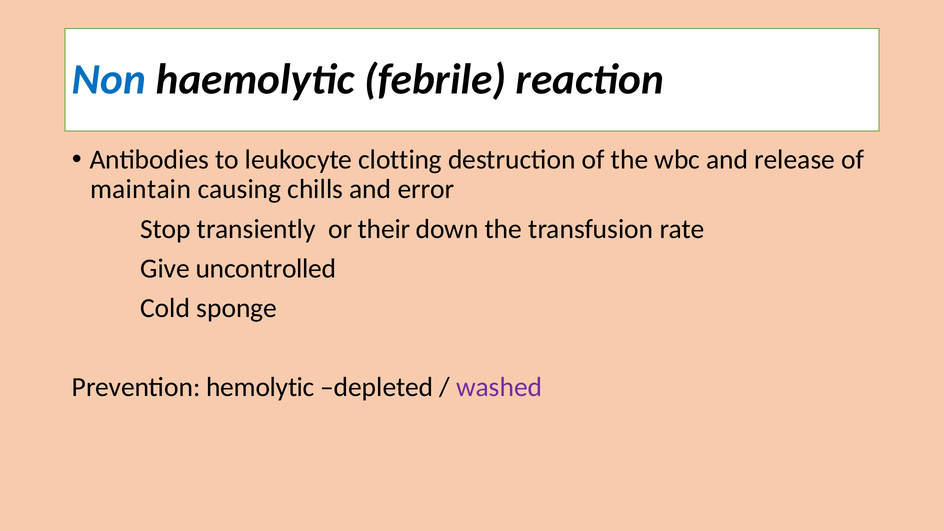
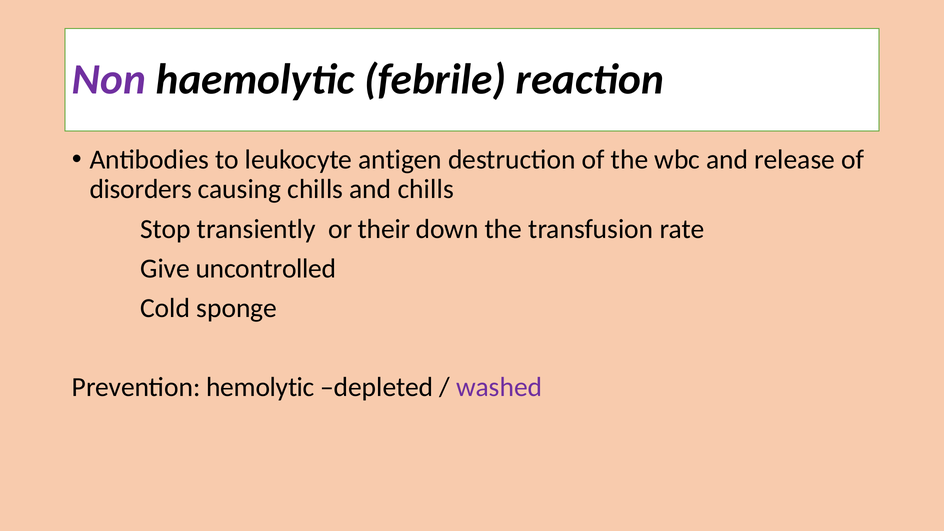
Non colour: blue -> purple
clotting: clotting -> antigen
maintain: maintain -> disorders
and error: error -> chills
